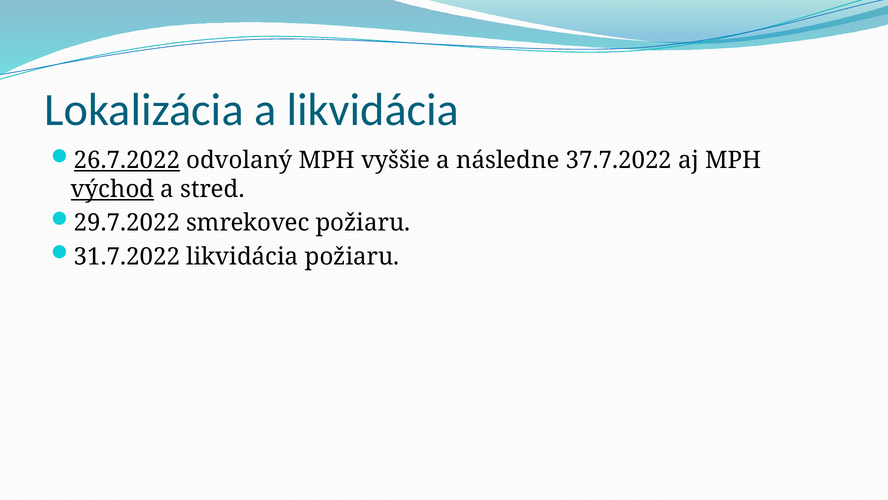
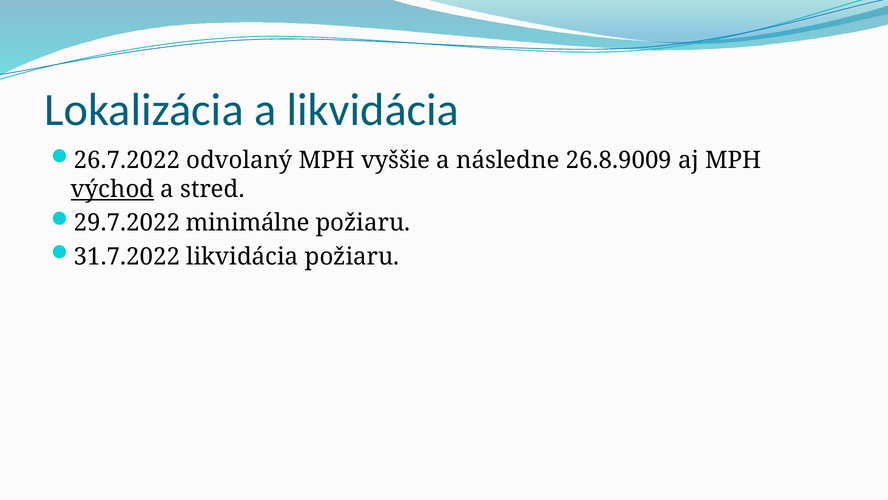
26.7.2022 underline: present -> none
37.7.2022: 37.7.2022 -> 26.8.9009
smrekovec: smrekovec -> minimálne
